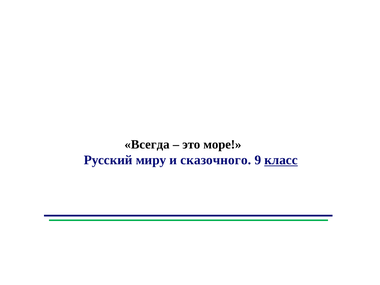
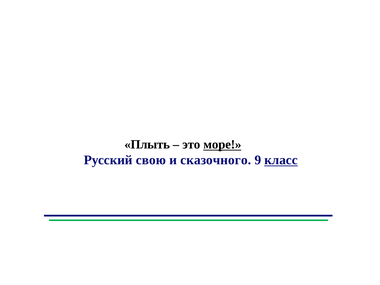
Всегда: Всегда -> Плыть
море underline: none -> present
миру: миру -> свою
